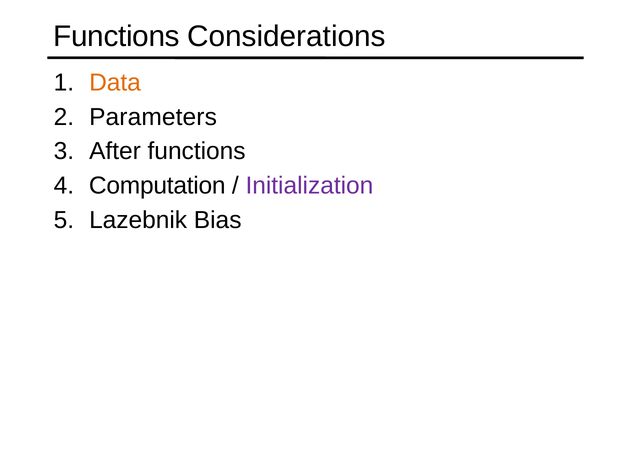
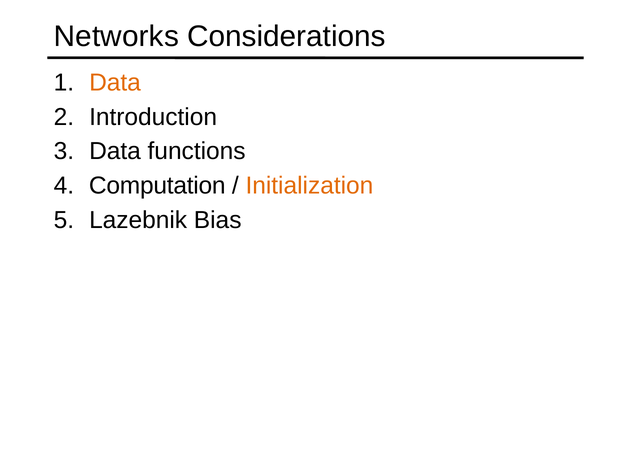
Functions at (117, 36): Functions -> Networks
Parameters: Parameters -> Introduction
After at (115, 151): After -> Data
Initialization colour: purple -> orange
